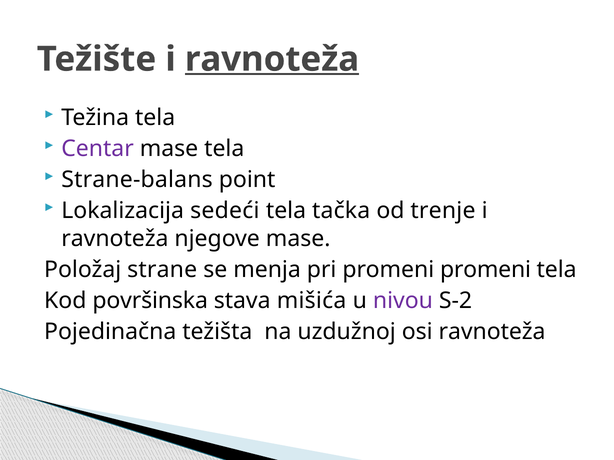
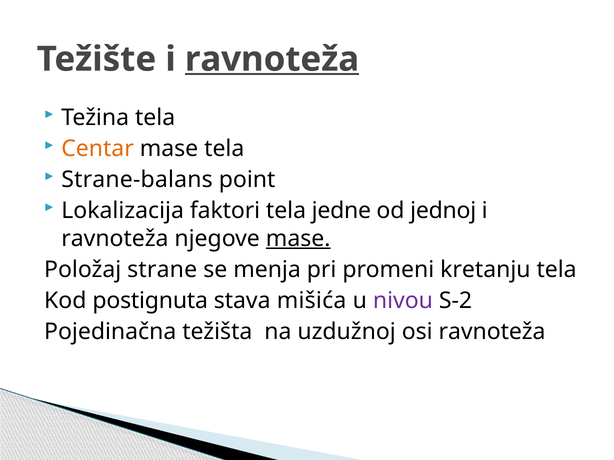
Centar colour: purple -> orange
sedeći: sedeći -> faktori
tačka: tačka -> jedne
trenje: trenje -> jednoj
mase at (298, 239) underline: none -> present
promeni promeni: promeni -> kretanju
površinska: površinska -> postignuta
